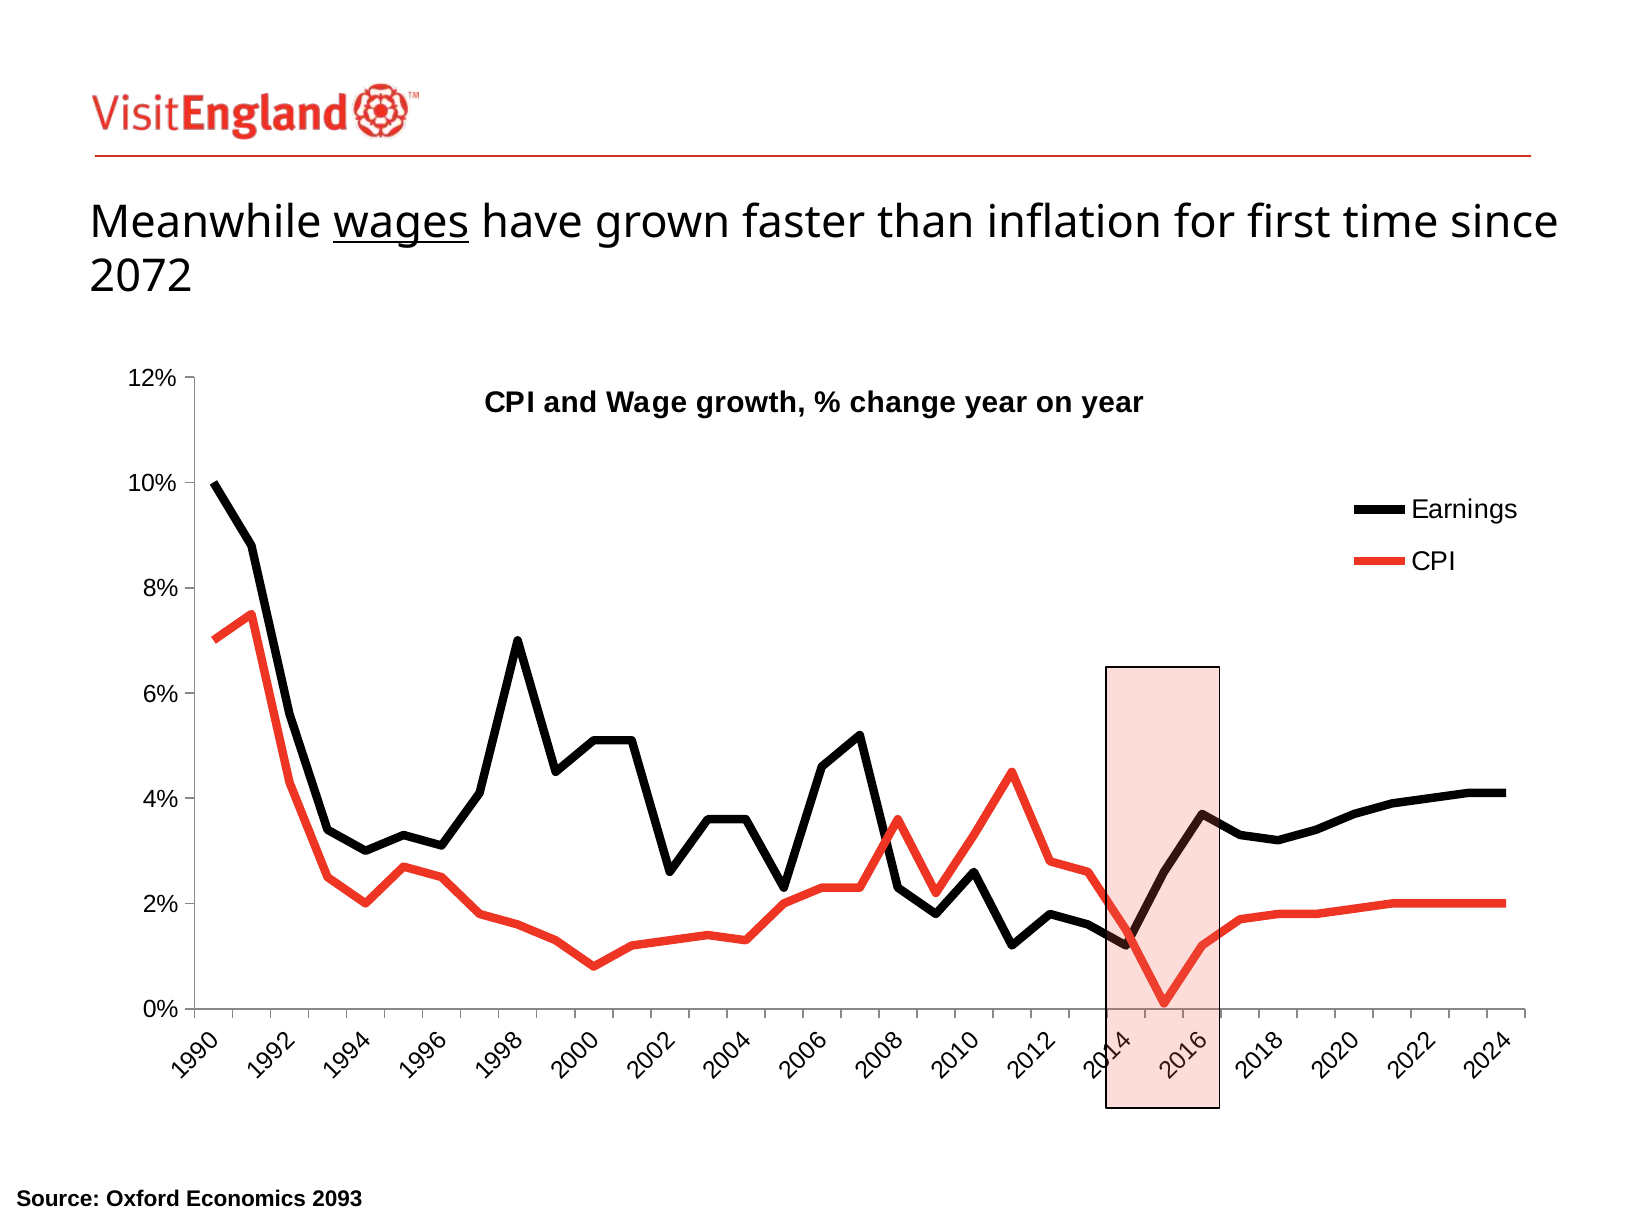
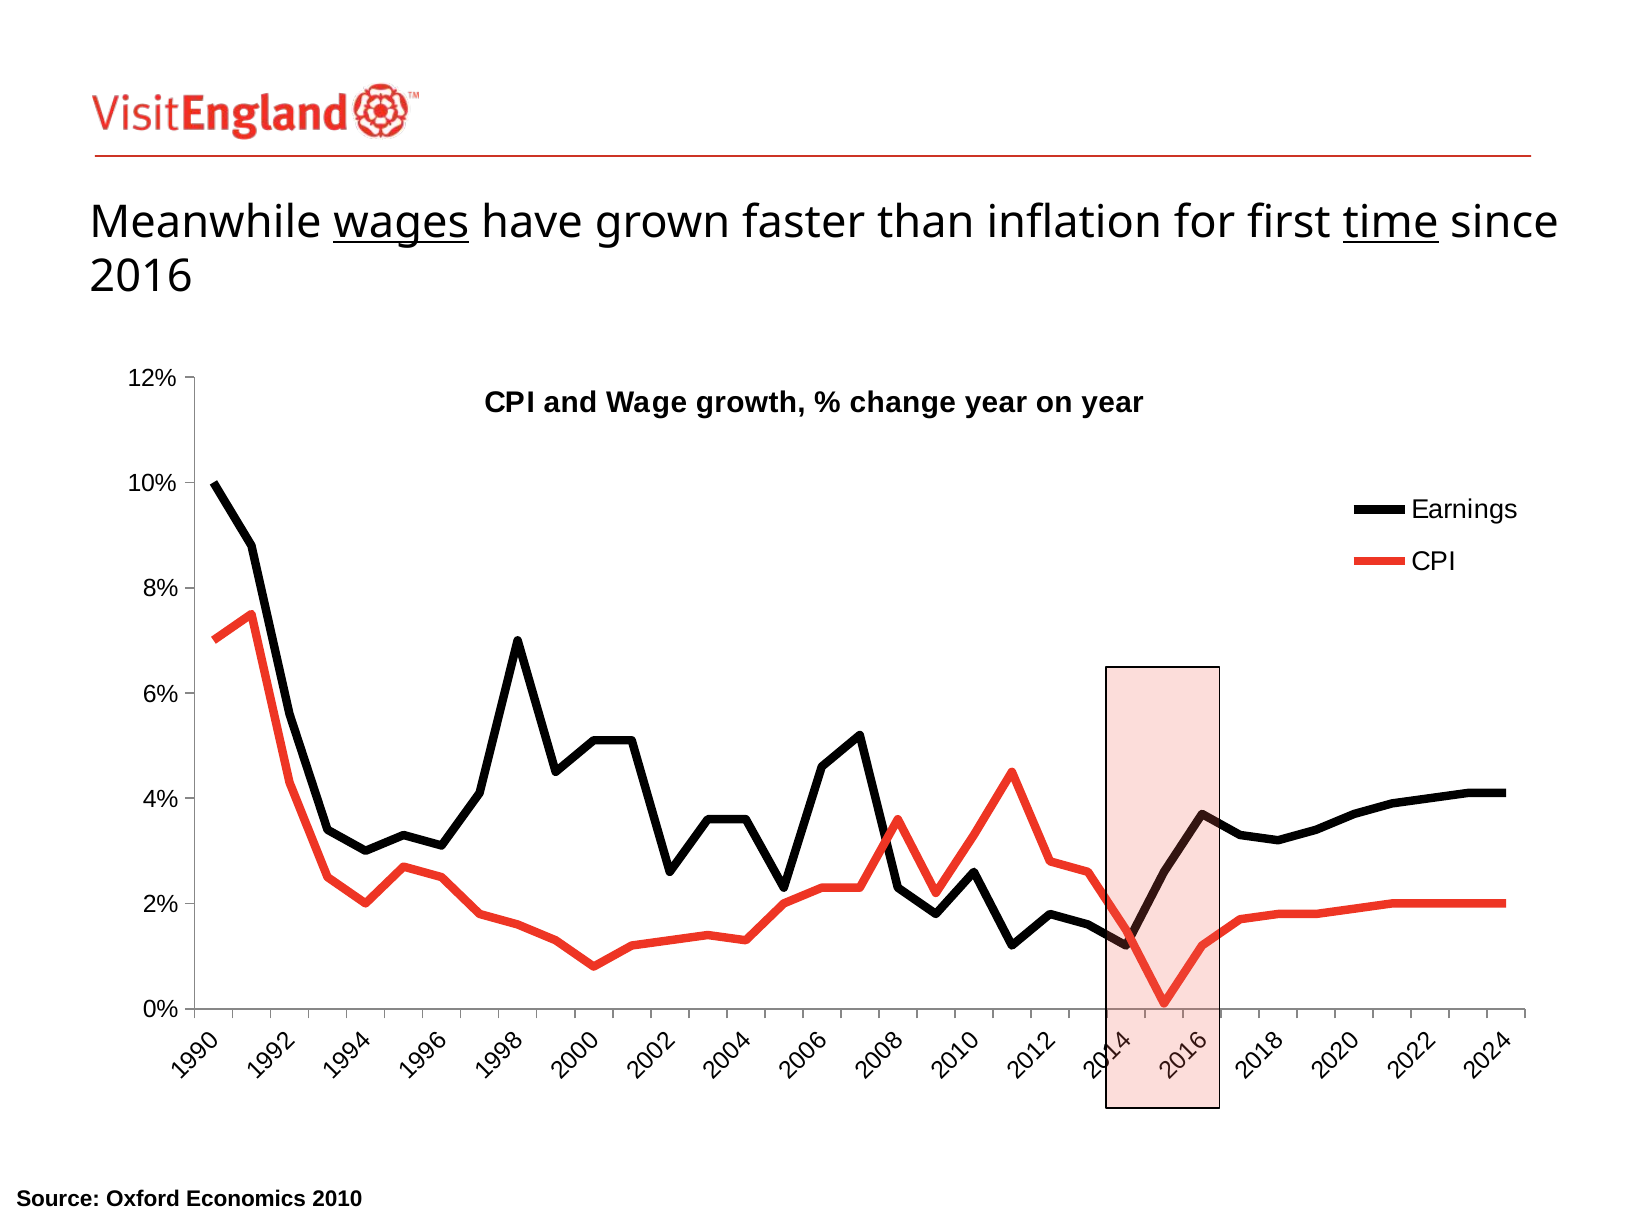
time underline: none -> present
2072: 2072 -> 2016
2093: 2093 -> 2010
